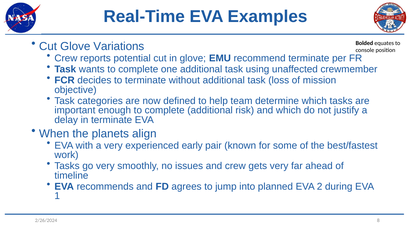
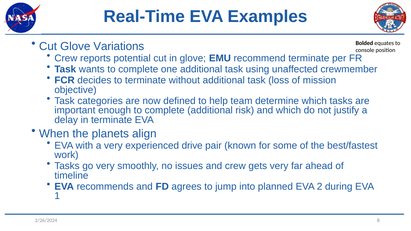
early: early -> drive
